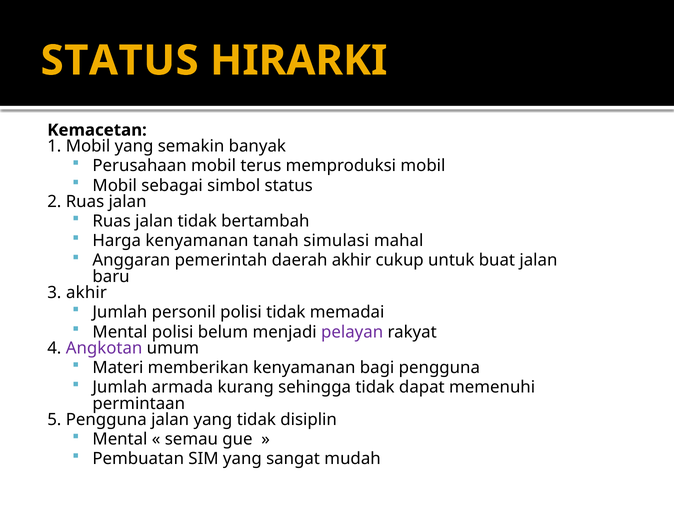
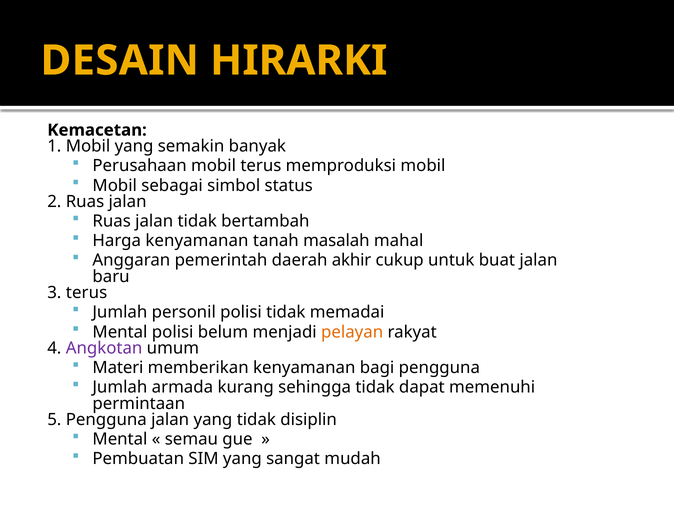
STATUS at (120, 61): STATUS -> DESAIN
simulasi: simulasi -> masalah
3 akhir: akhir -> terus
pelayan colour: purple -> orange
